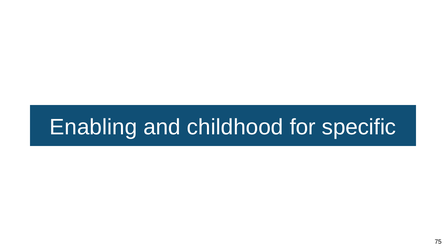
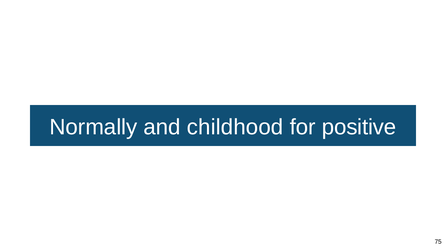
Enabling: Enabling -> Normally
specific: specific -> positive
